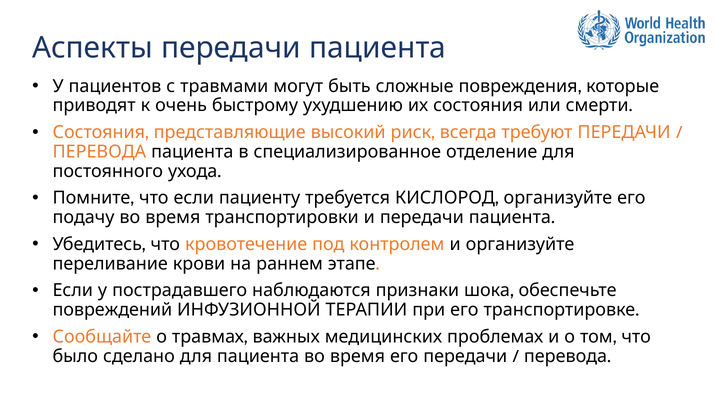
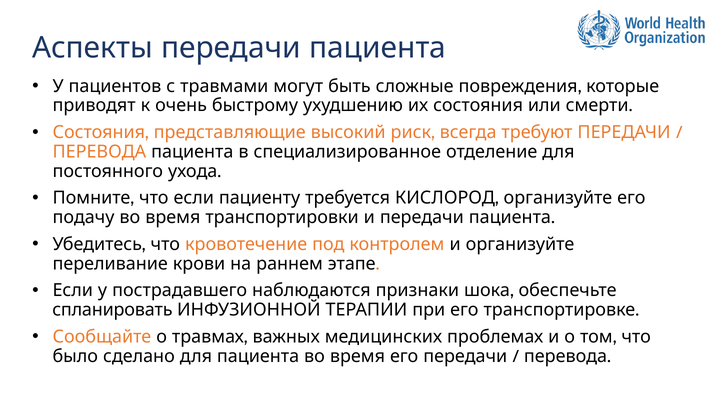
повреждений: повреждений -> спланировать
